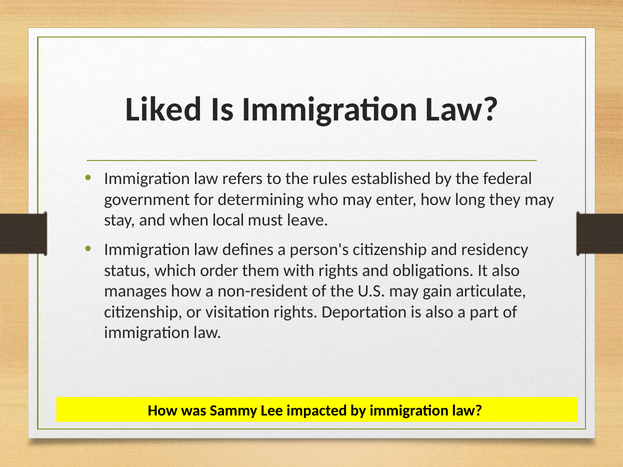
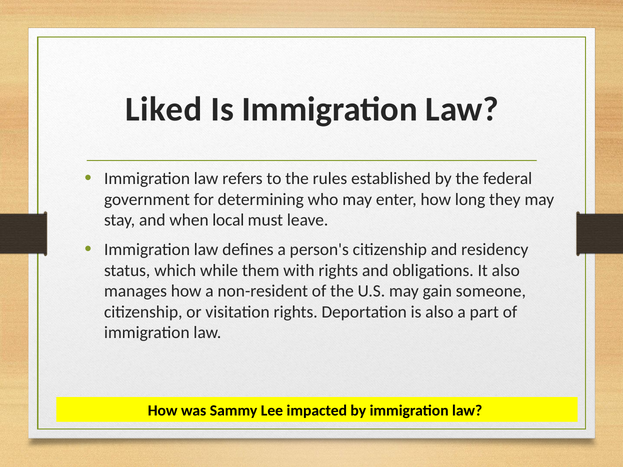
order: order -> while
articulate: articulate -> someone
